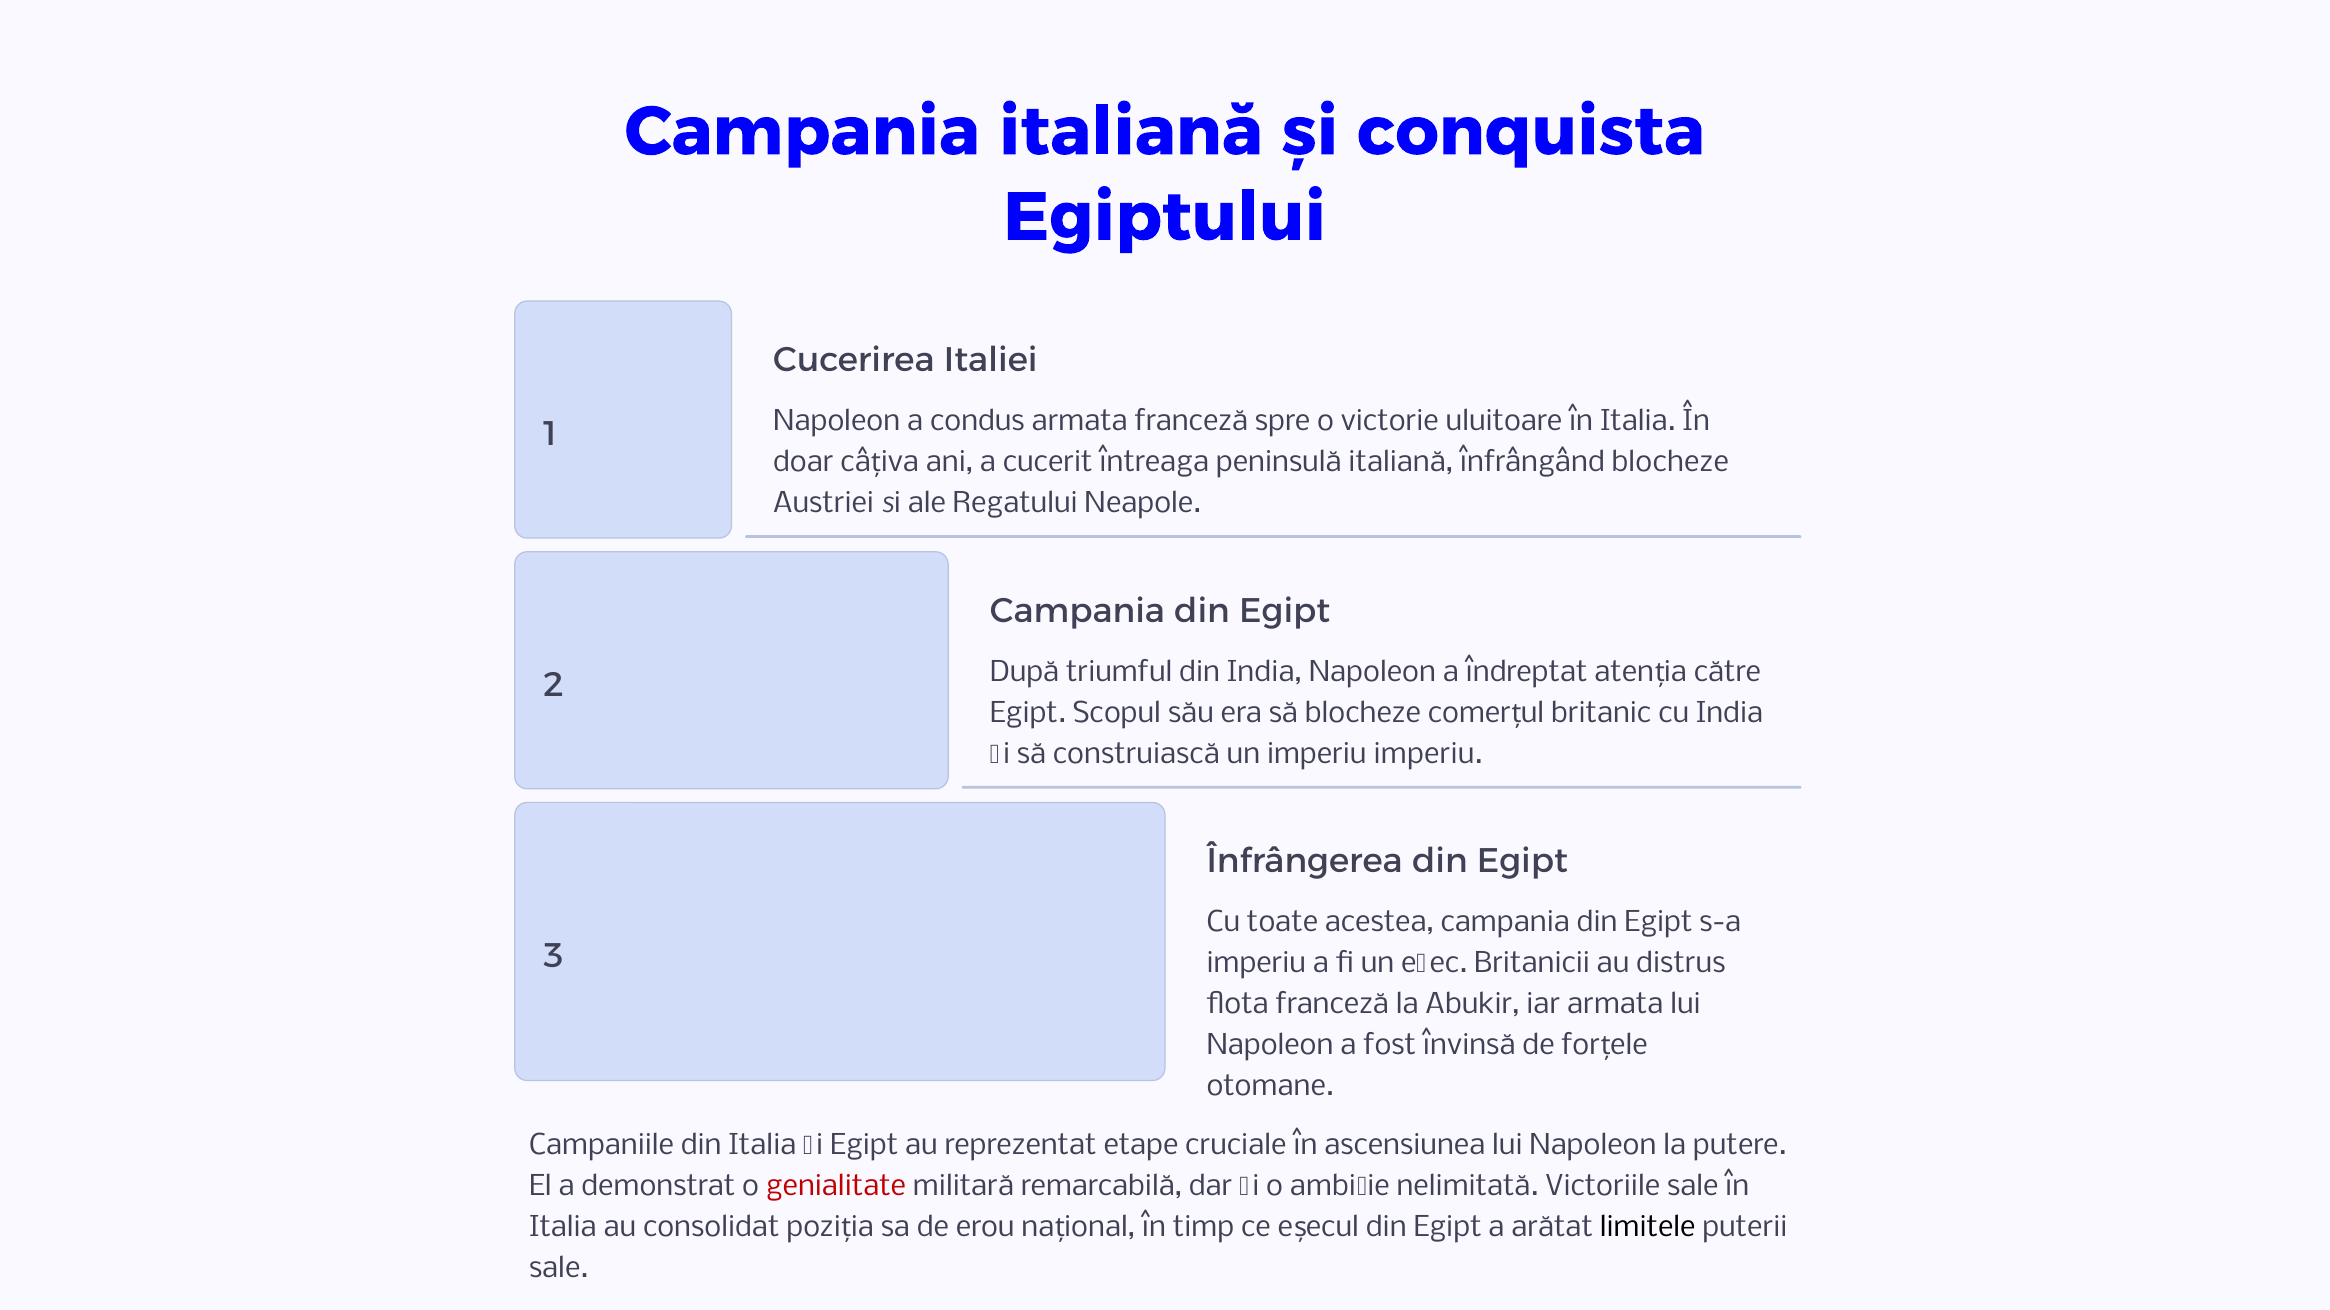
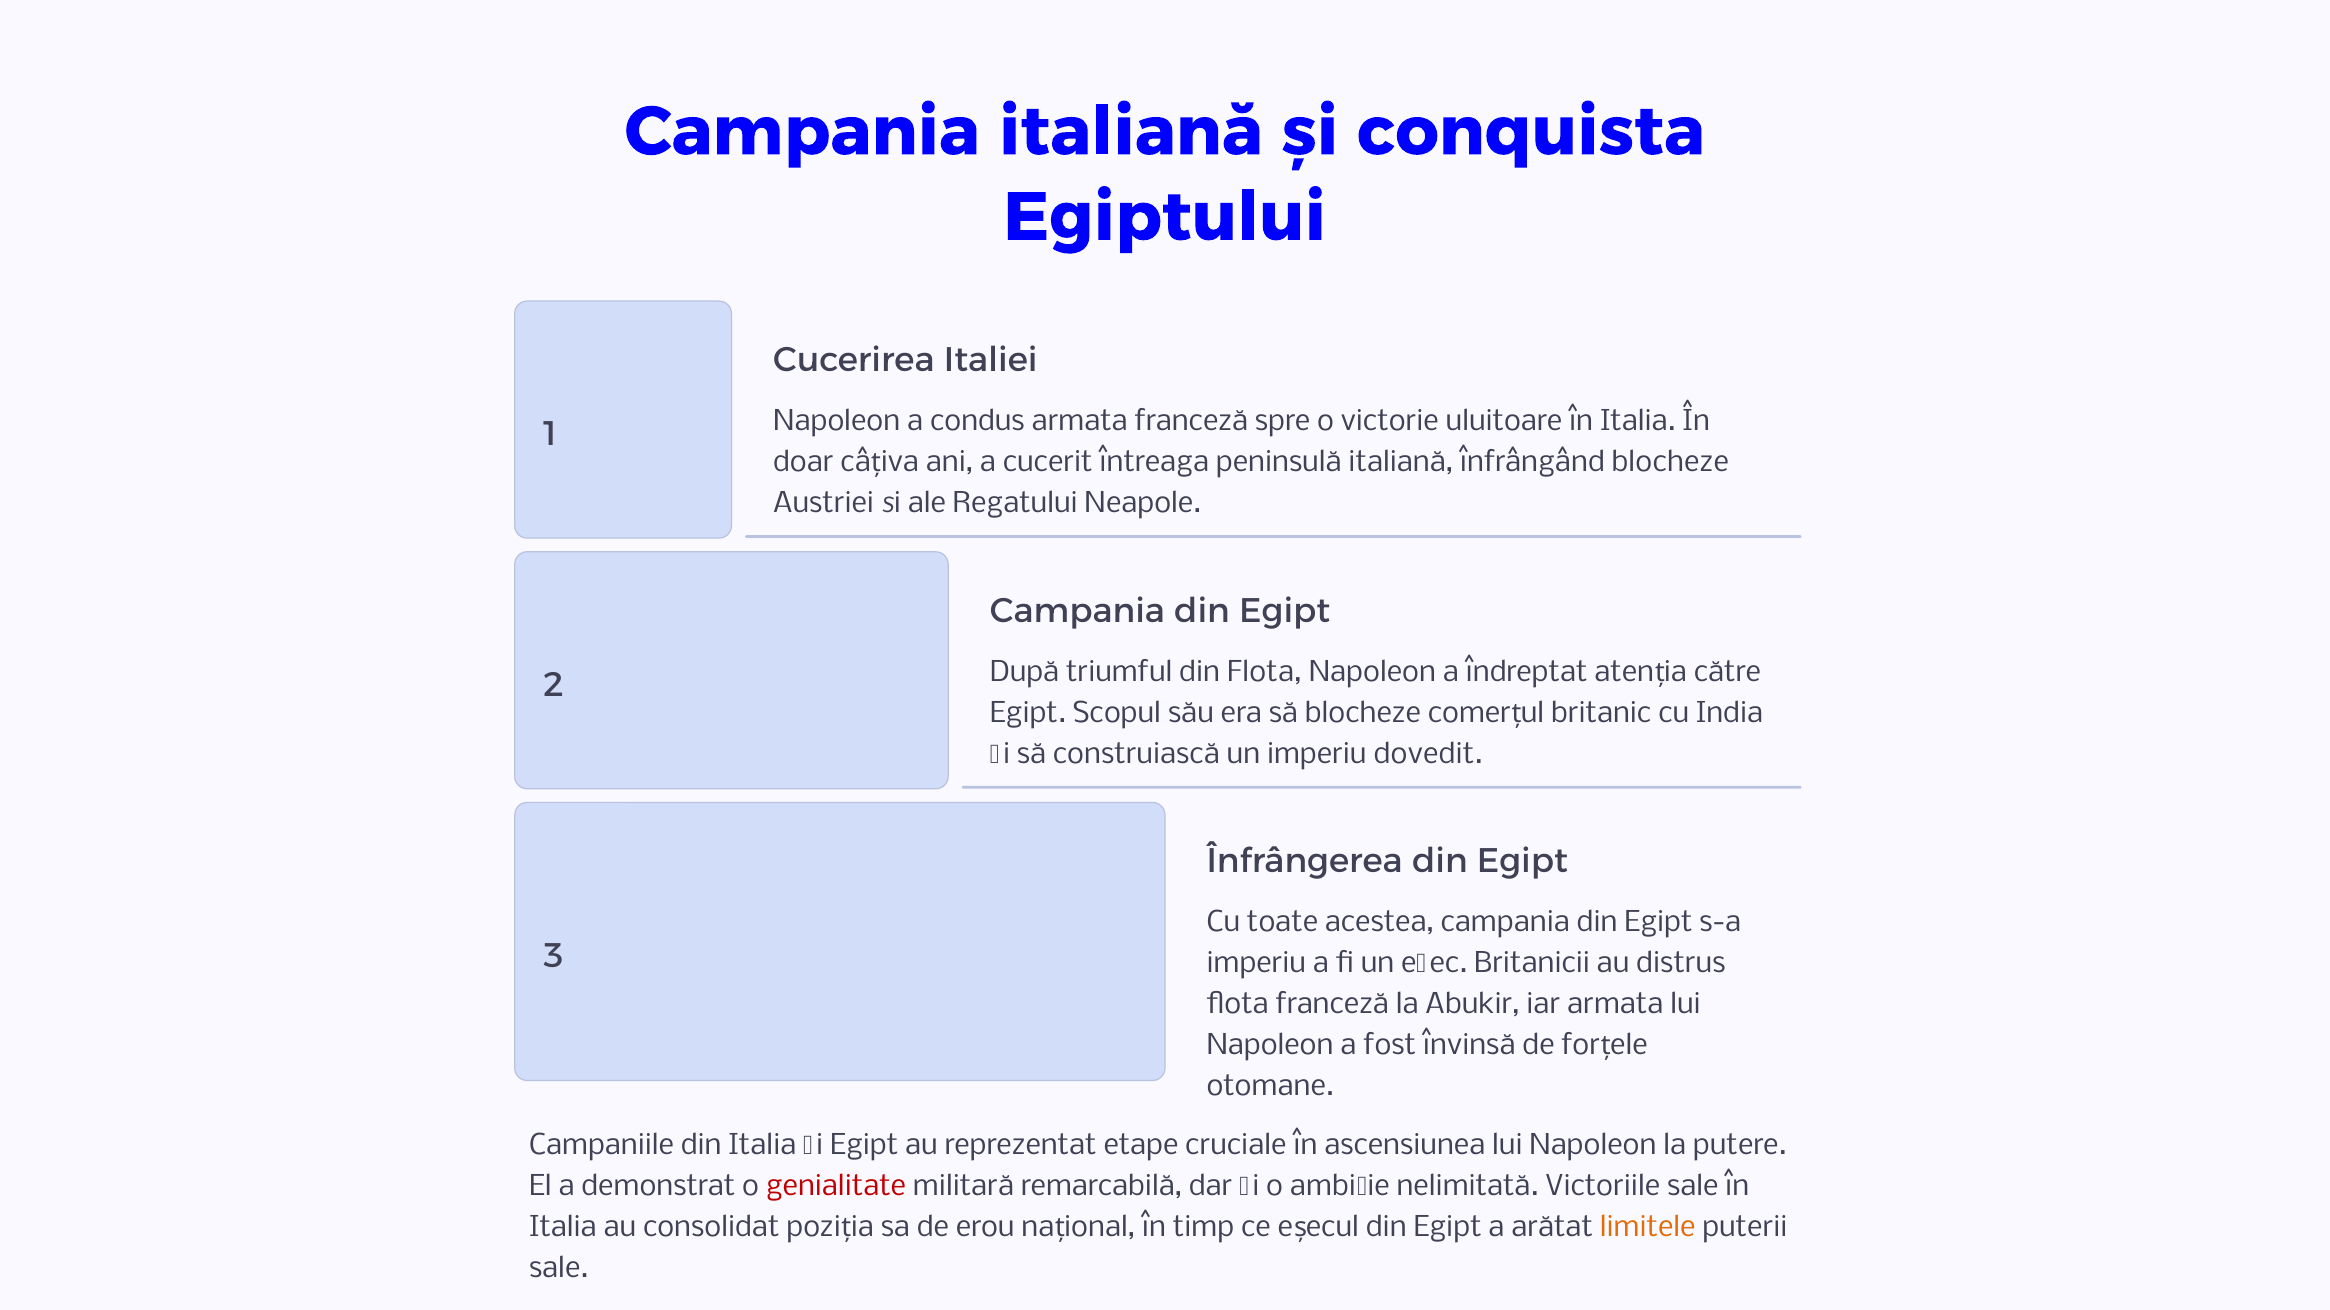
din India: India -> Flota
imperiu imperiu: imperiu -> dovedit
limitele colour: black -> orange
